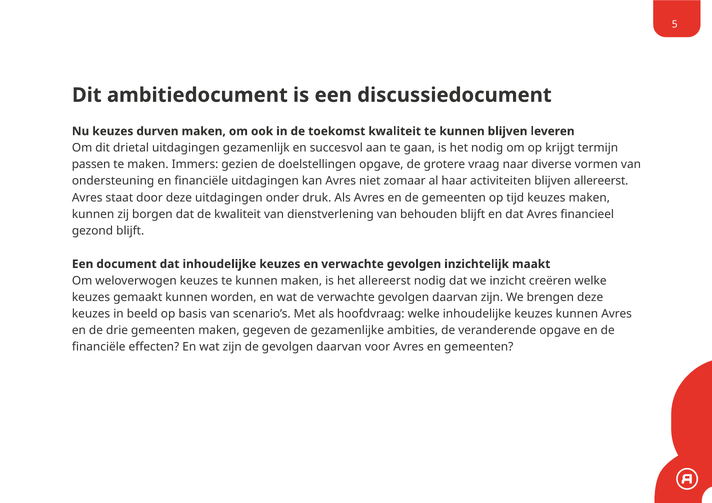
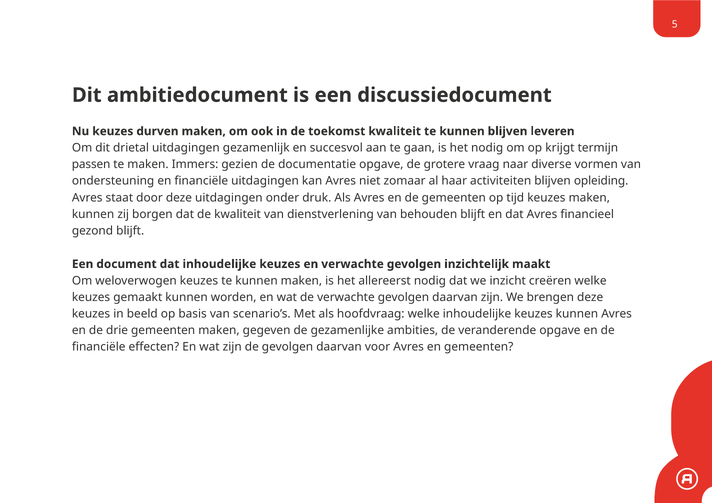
doelstellingen: doelstellingen -> documentatie
blijven allereerst: allereerst -> opleiding
